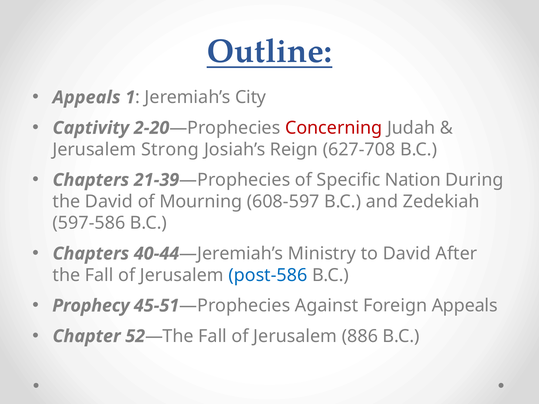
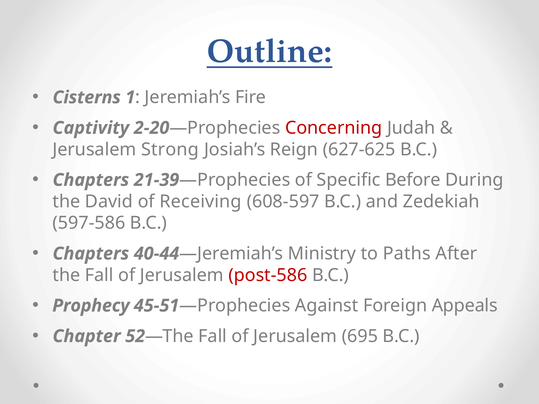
Appeals at (87, 97): Appeals -> Cisterns
City: City -> Fire
627-708: 627-708 -> 627-625
Nation: Nation -> Before
Mourning: Mourning -> Receiving
to David: David -> Paths
post-586 colour: blue -> red
886: 886 -> 695
